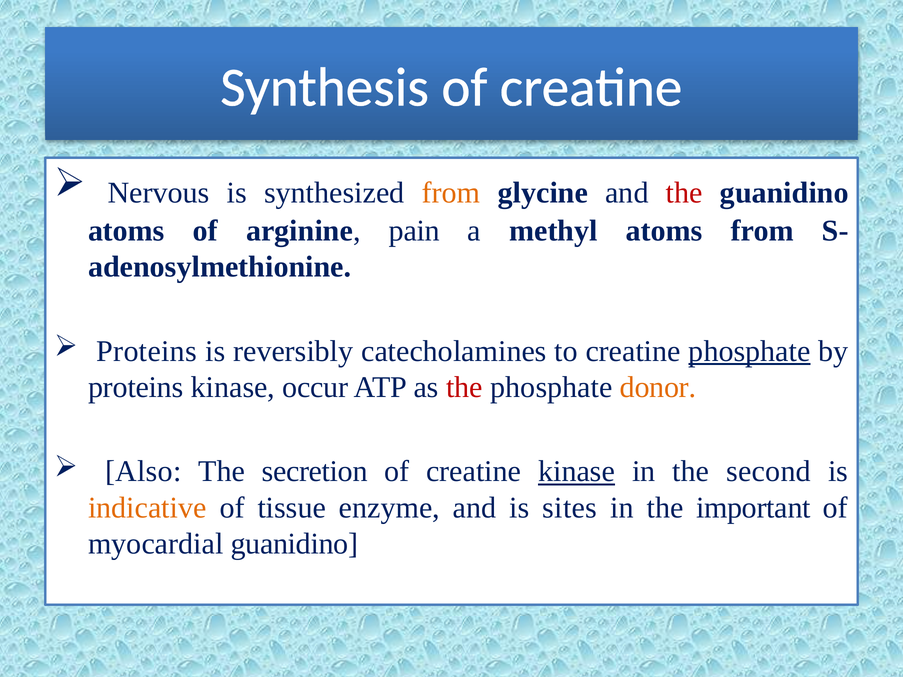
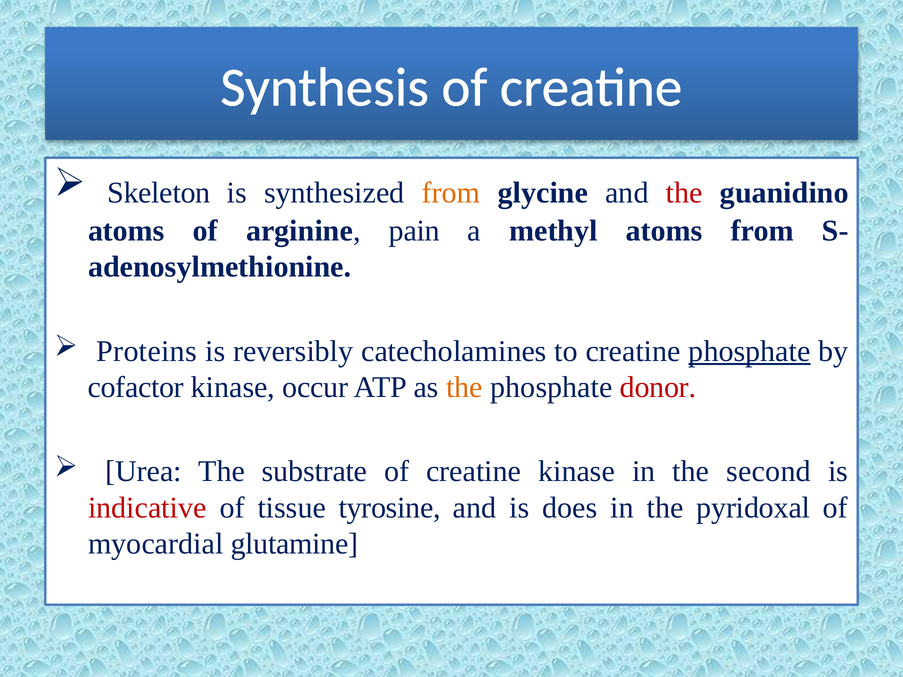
Nervous: Nervous -> Skeleton
proteins at (136, 387): proteins -> cofactor
the at (464, 387) colour: red -> orange
donor colour: orange -> red
Also: Also -> Urea
secretion: secretion -> substrate
kinase at (577, 472) underline: present -> none
indicative colour: orange -> red
enzyme: enzyme -> tyrosine
sites: sites -> does
important: important -> pyridoxal
myocardial guanidino: guanidino -> glutamine
